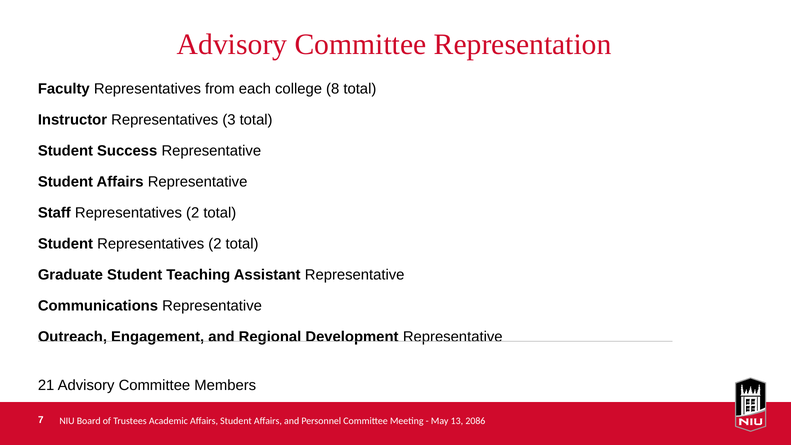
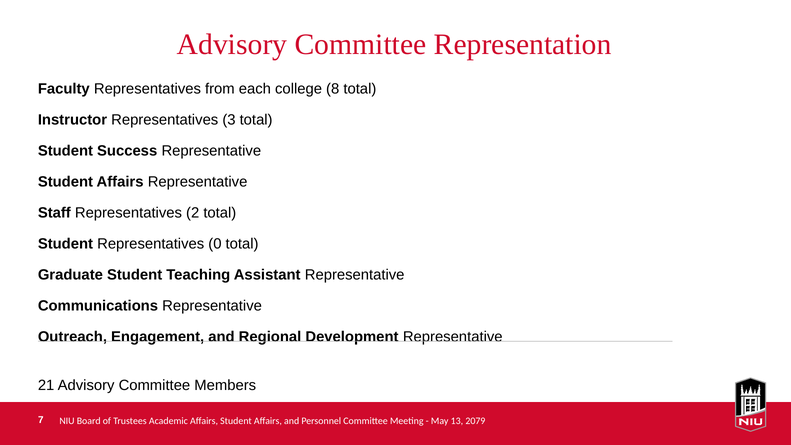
Student Representatives 2: 2 -> 0
2086: 2086 -> 2079
